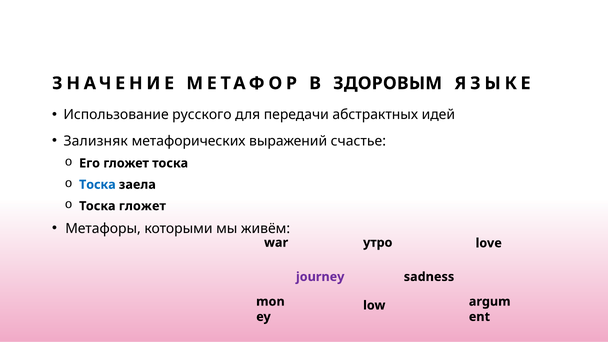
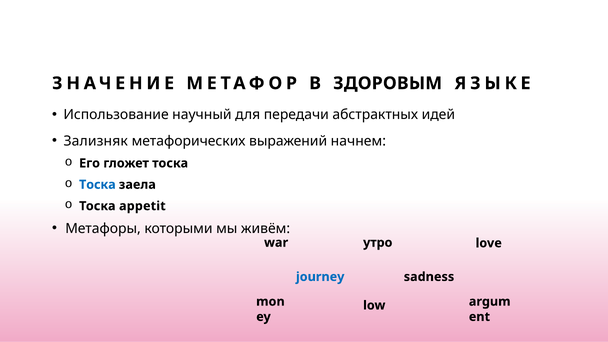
русского: русского -> научный
счастье: счастье -> начнем
Тоска гложет: гложет -> appetit
journey colour: purple -> blue
